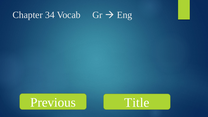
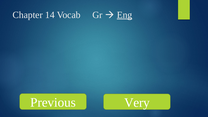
34: 34 -> 14
Eng underline: none -> present
Title: Title -> Very
